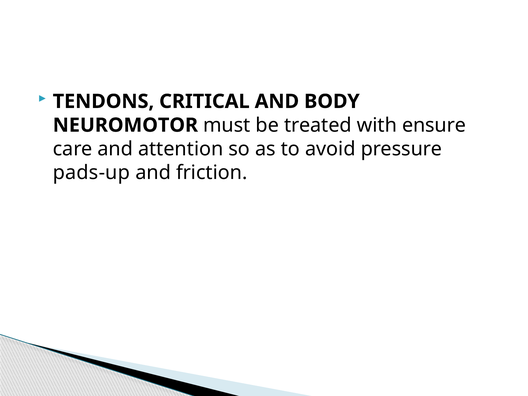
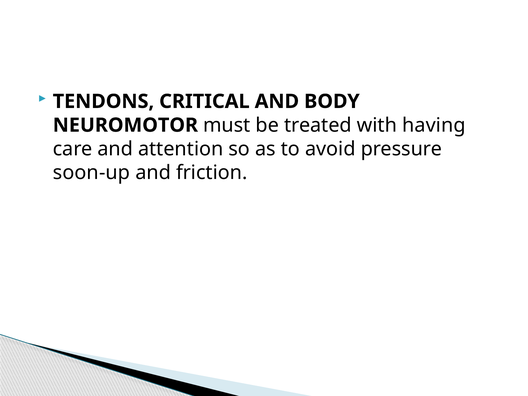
ensure: ensure -> having
pads-up: pads-up -> soon-up
